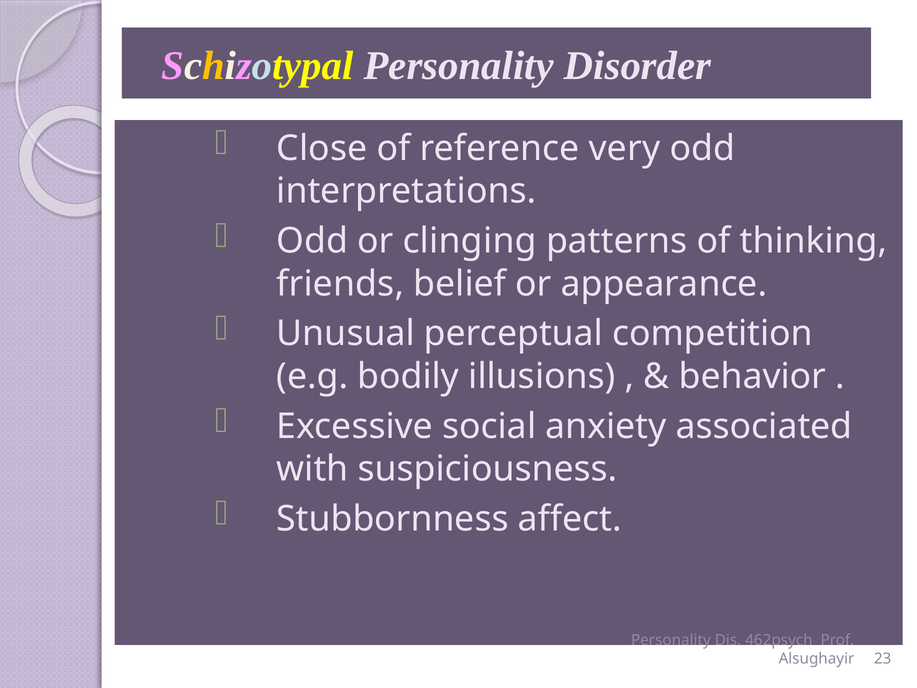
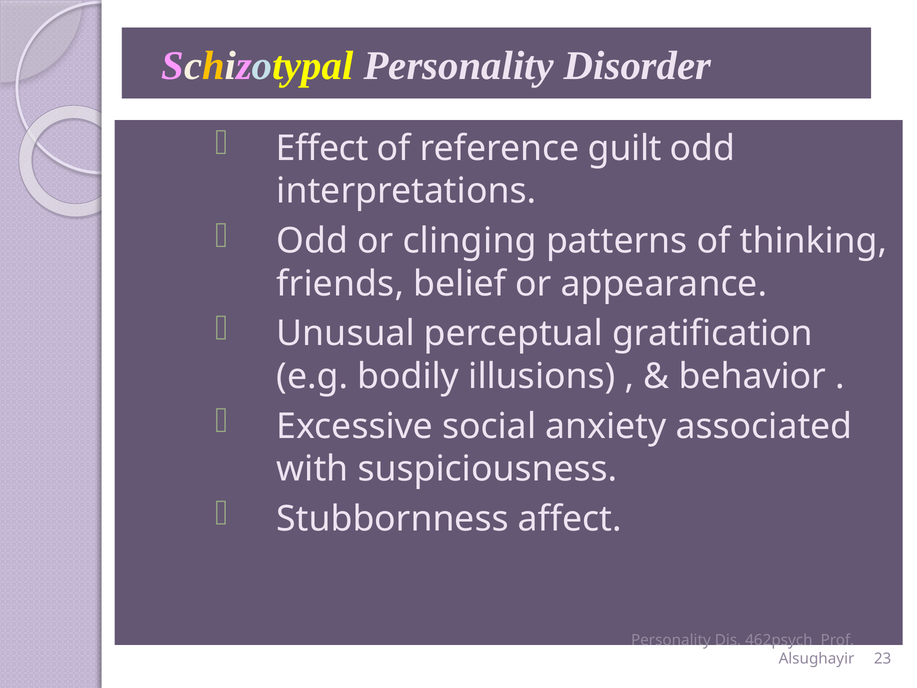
Close: Close -> Effect
very: very -> guilt
competition: competition -> gratification
